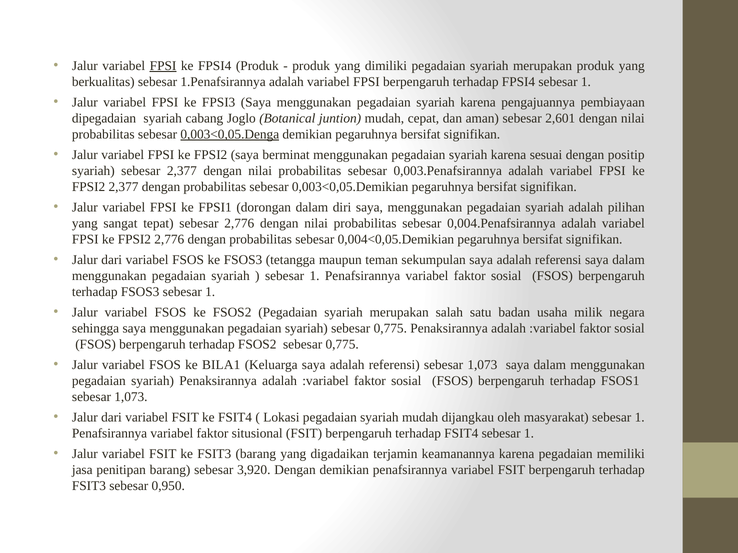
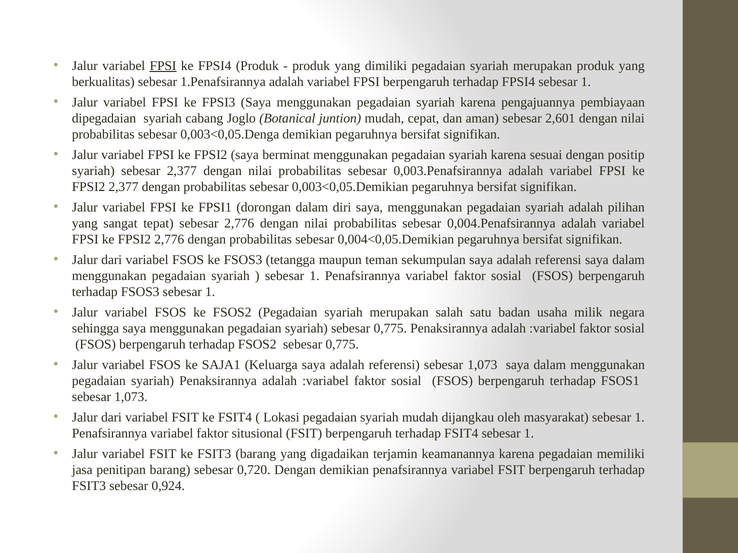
0,003<0,05.Denga underline: present -> none
BILA1: BILA1 -> SAJA1
3,920: 3,920 -> 0,720
0,950: 0,950 -> 0,924
